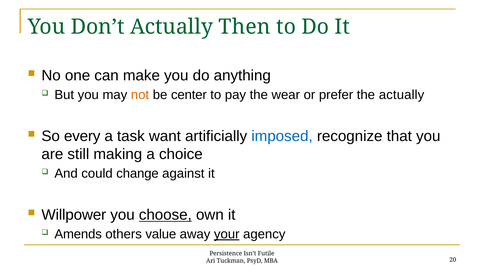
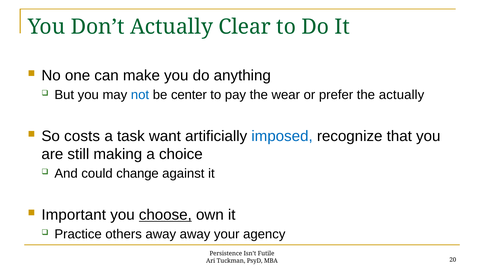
Then: Then -> Clear
not colour: orange -> blue
every: every -> costs
Willpower: Willpower -> Important
Amends: Amends -> Practice
others value: value -> away
your underline: present -> none
